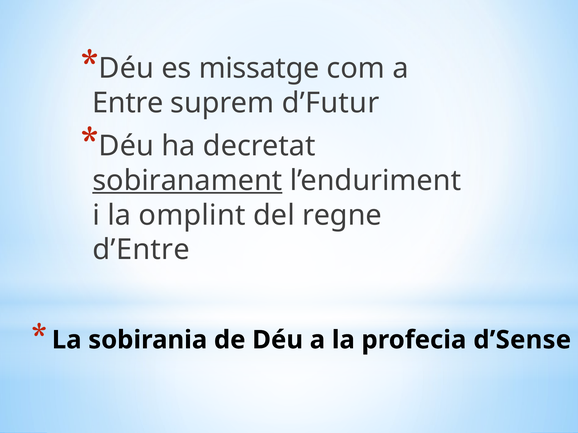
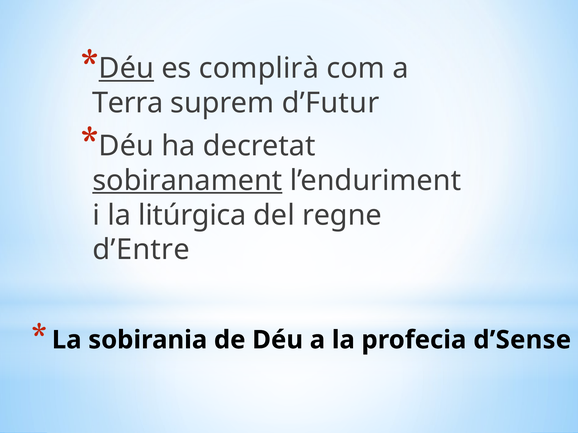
Déu at (126, 68) underline: none -> present
missatge: missatge -> complirà
Entre: Entre -> Terra
omplint: omplint -> litúrgica
